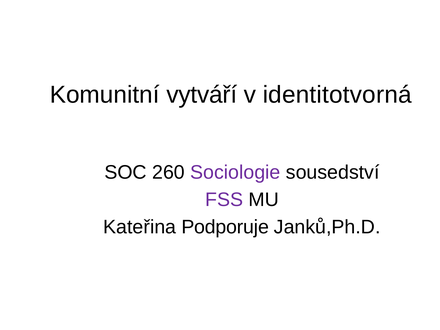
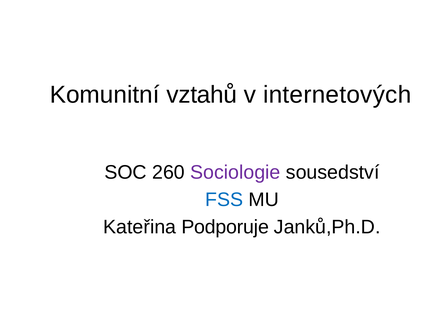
vytváří: vytváří -> vztahů
identitotvorná: identitotvorná -> internetových
FSS colour: purple -> blue
